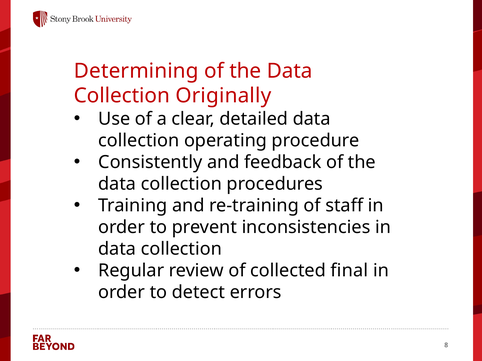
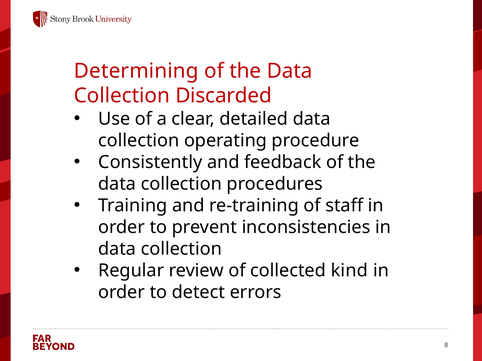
Originally: Originally -> Discarded
final: final -> kind
